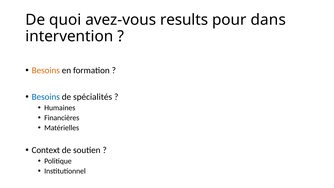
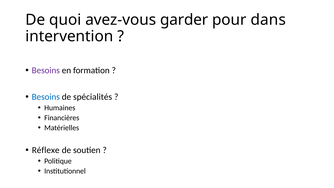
results: results -> garder
Besoins at (46, 70) colour: orange -> purple
Context: Context -> Réflexe
